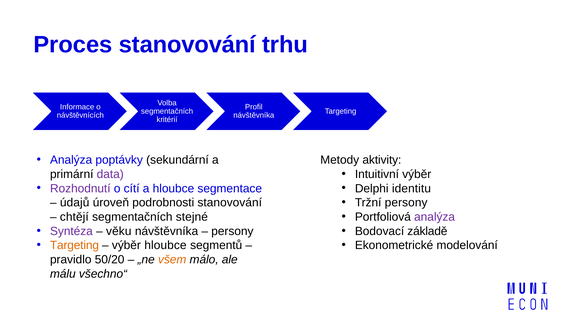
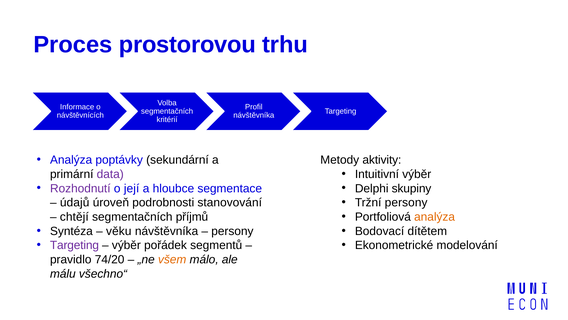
Proces stanovování: stanovování -> prostorovou
cítí: cítí -> její
identitu: identitu -> skupiny
analýza at (435, 217) colour: purple -> orange
stejné: stejné -> příjmů
Syntéza colour: purple -> black
základě: základě -> dítětem
Targeting at (74, 245) colour: orange -> purple
výběr hloubce: hloubce -> pořádek
50/20: 50/20 -> 74/20
